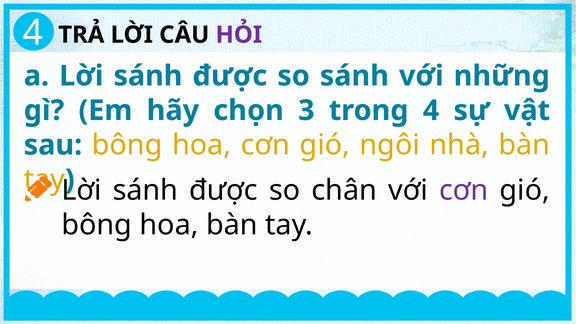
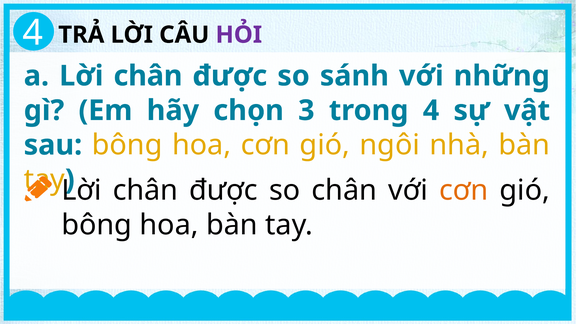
a Lời sánh: sánh -> chân
sánh at (145, 190): sánh -> chân
cơn at (464, 190) colour: purple -> orange
